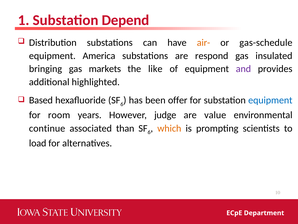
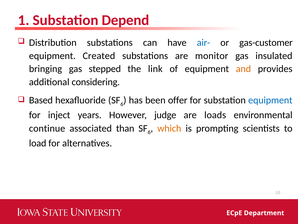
air- colour: orange -> blue
gas-schedule: gas-schedule -> gas-customer
America: America -> Created
respond: respond -> monitor
markets: markets -> stepped
like: like -> link
and colour: purple -> orange
highlighted: highlighted -> considering
room: room -> inject
value: value -> loads
